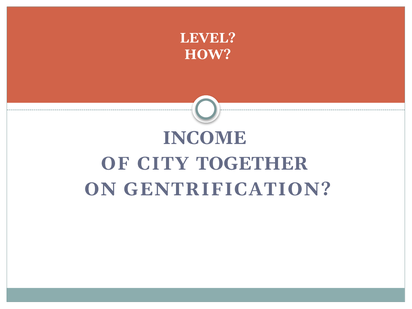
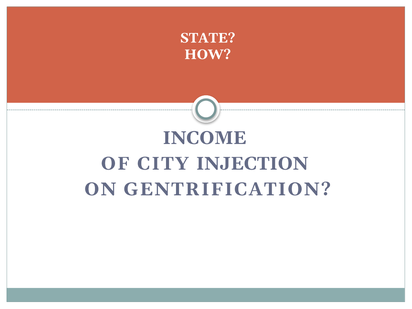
LEVEL: LEVEL -> STATE
TOGETHER: TOGETHER -> INJECTION
